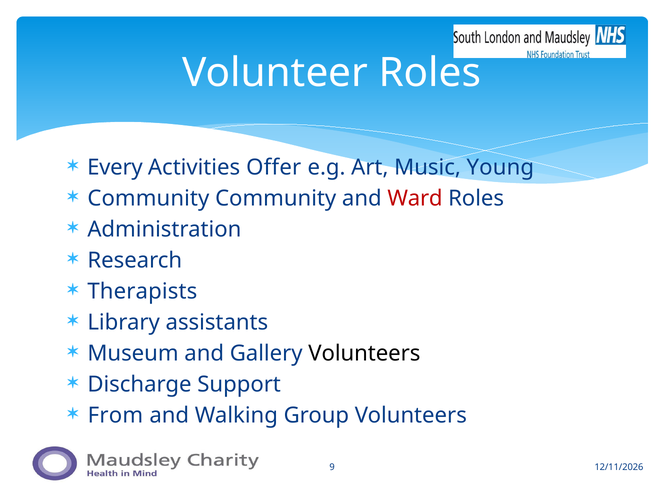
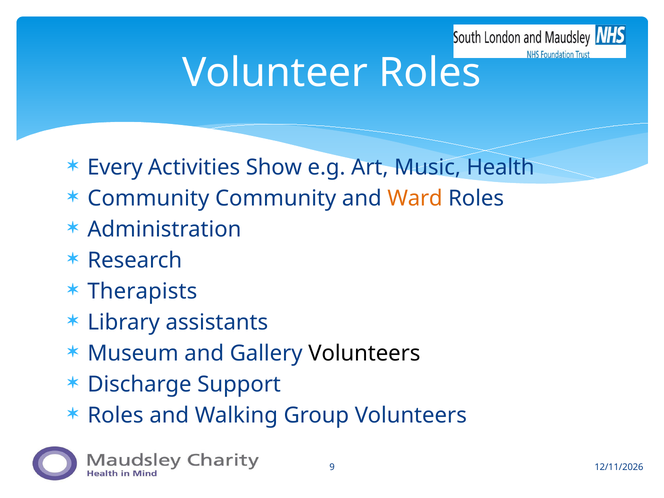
Offer: Offer -> Show
Young: Young -> Health
Ward colour: red -> orange
From at (115, 415): From -> Roles
